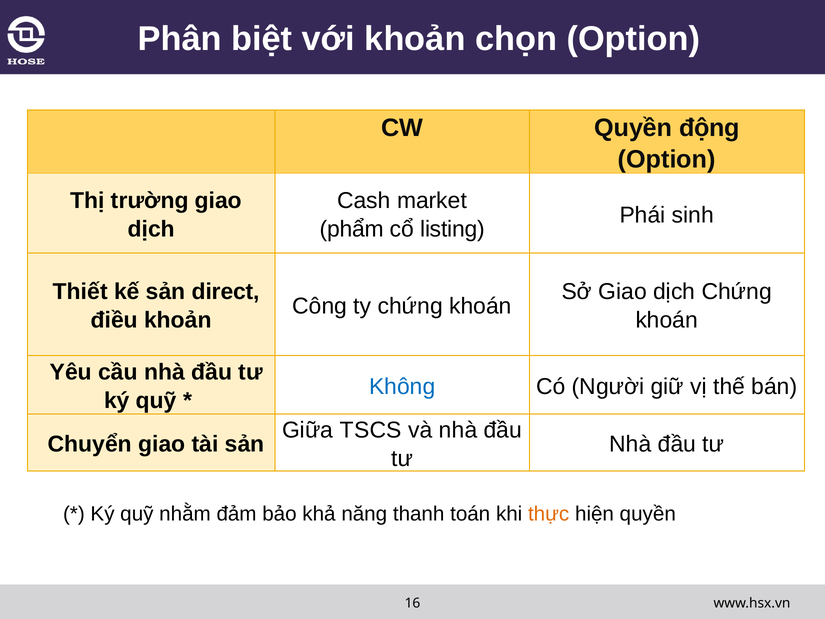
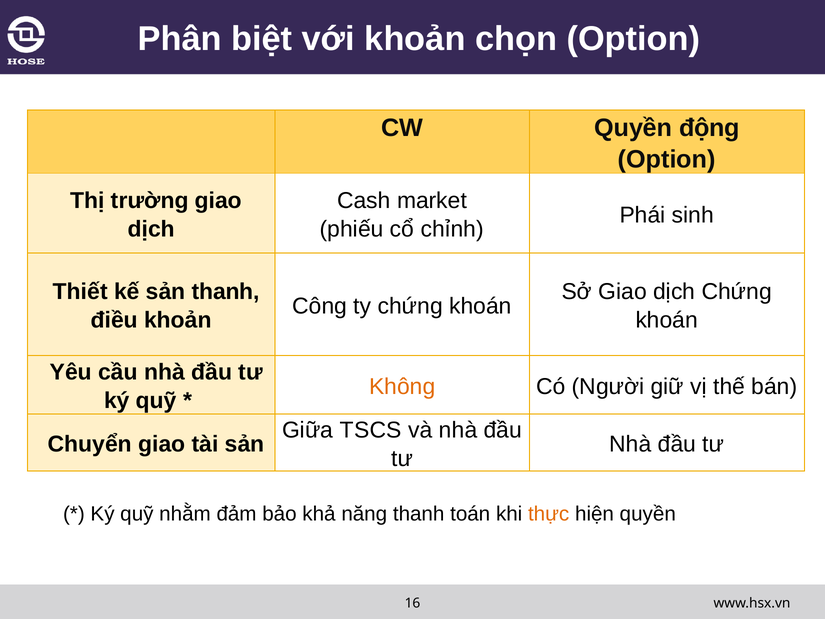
phẩm: phẩm -> phiếu
listing: listing -> chỉnh
sản direct: direct -> thanh
Không colour: blue -> orange
